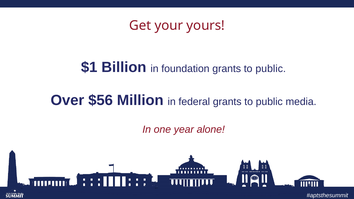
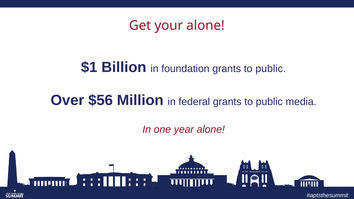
your yours: yours -> alone
